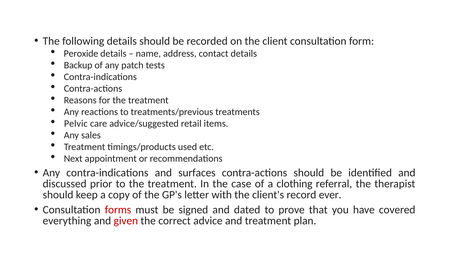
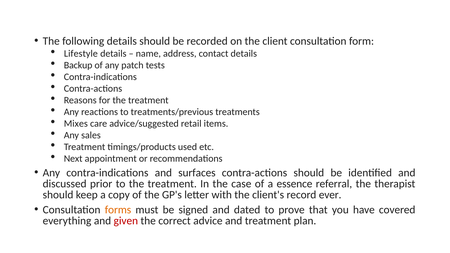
Peroxide: Peroxide -> Lifestyle
Pelvic: Pelvic -> Mixes
clothing: clothing -> essence
forms colour: red -> orange
